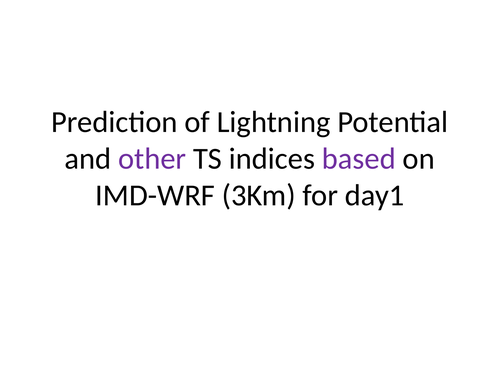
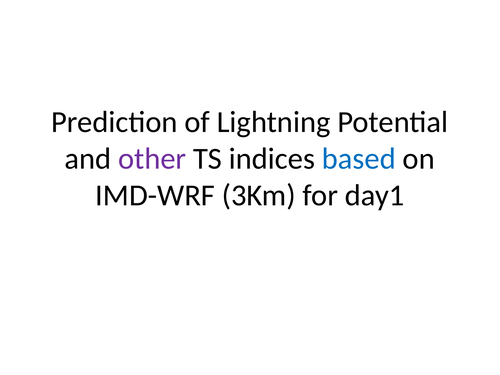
based colour: purple -> blue
